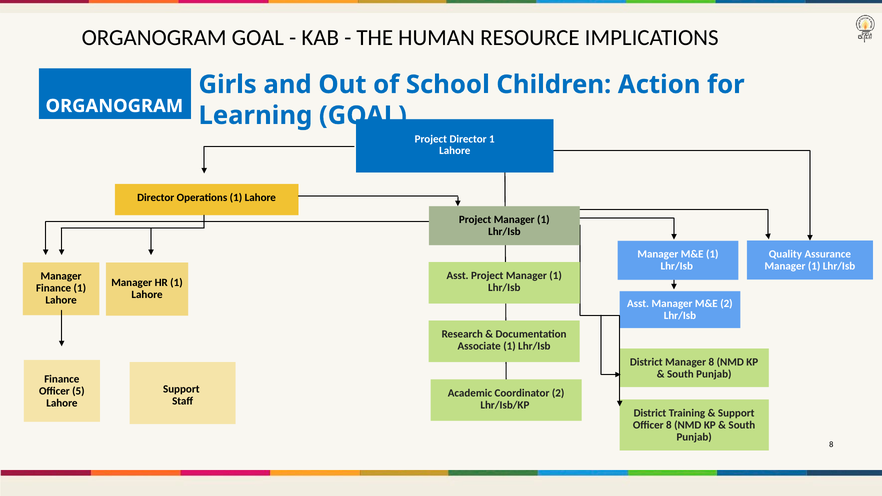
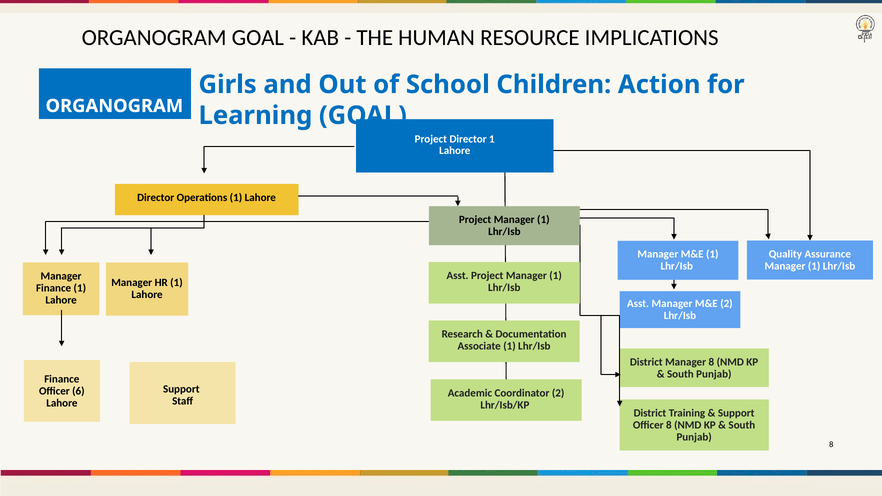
5: 5 -> 6
